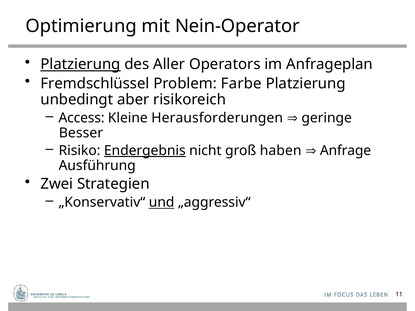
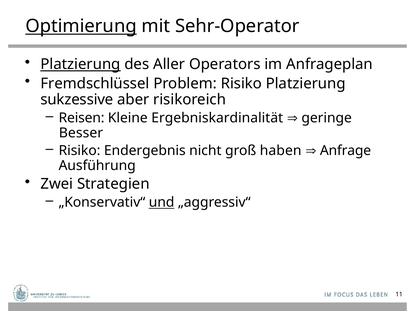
Optimierung underline: none -> present
Nein-Operator: Nein-Operator -> Sehr-Operator
Problem Farbe: Farbe -> Risiko
unbedingt: unbedingt -> sukzessive
Access: Access -> Reisen
Herausforderungen: Herausforderungen -> Ergebniskardinalität
Endergebnis underline: present -> none
